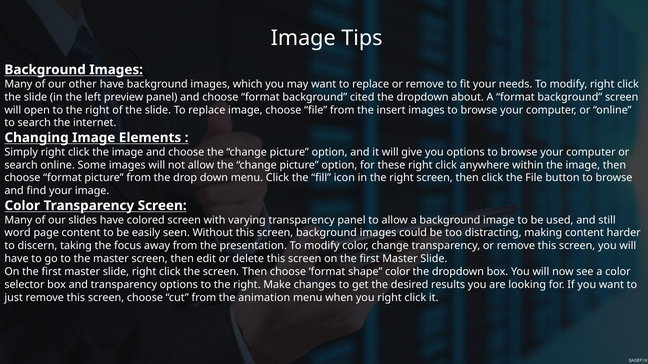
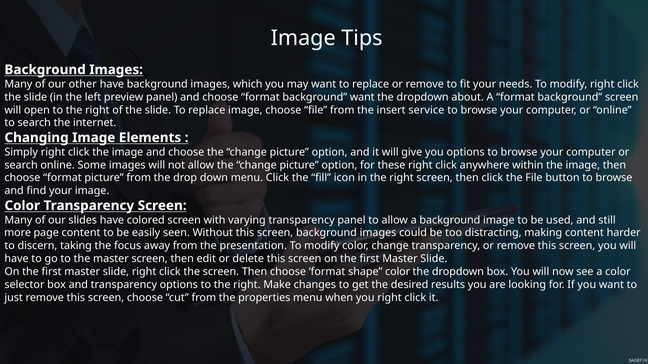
background cited: cited -> want
insert images: images -> service
word: word -> more
animation: animation -> properties
